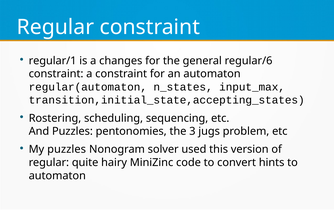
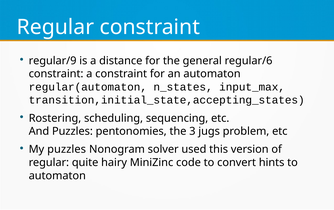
regular/1: regular/1 -> regular/9
changes: changes -> distance
